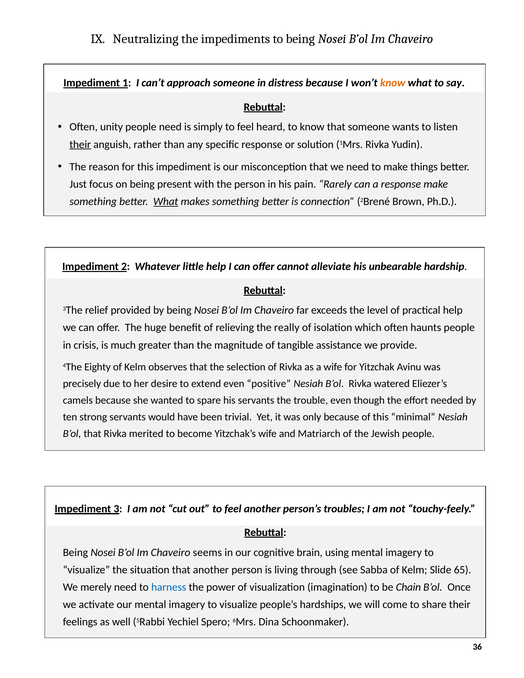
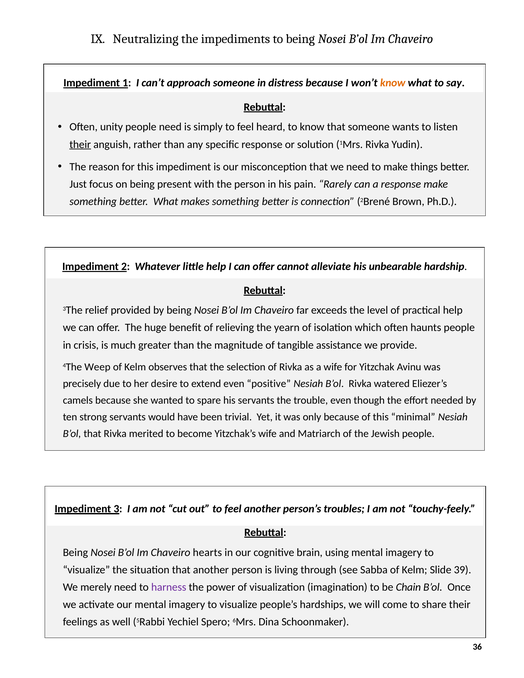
What at (166, 202) underline: present -> none
really: really -> yearn
Eighty: Eighty -> Weep
seems: seems -> hearts
65: 65 -> 39
harness colour: blue -> purple
